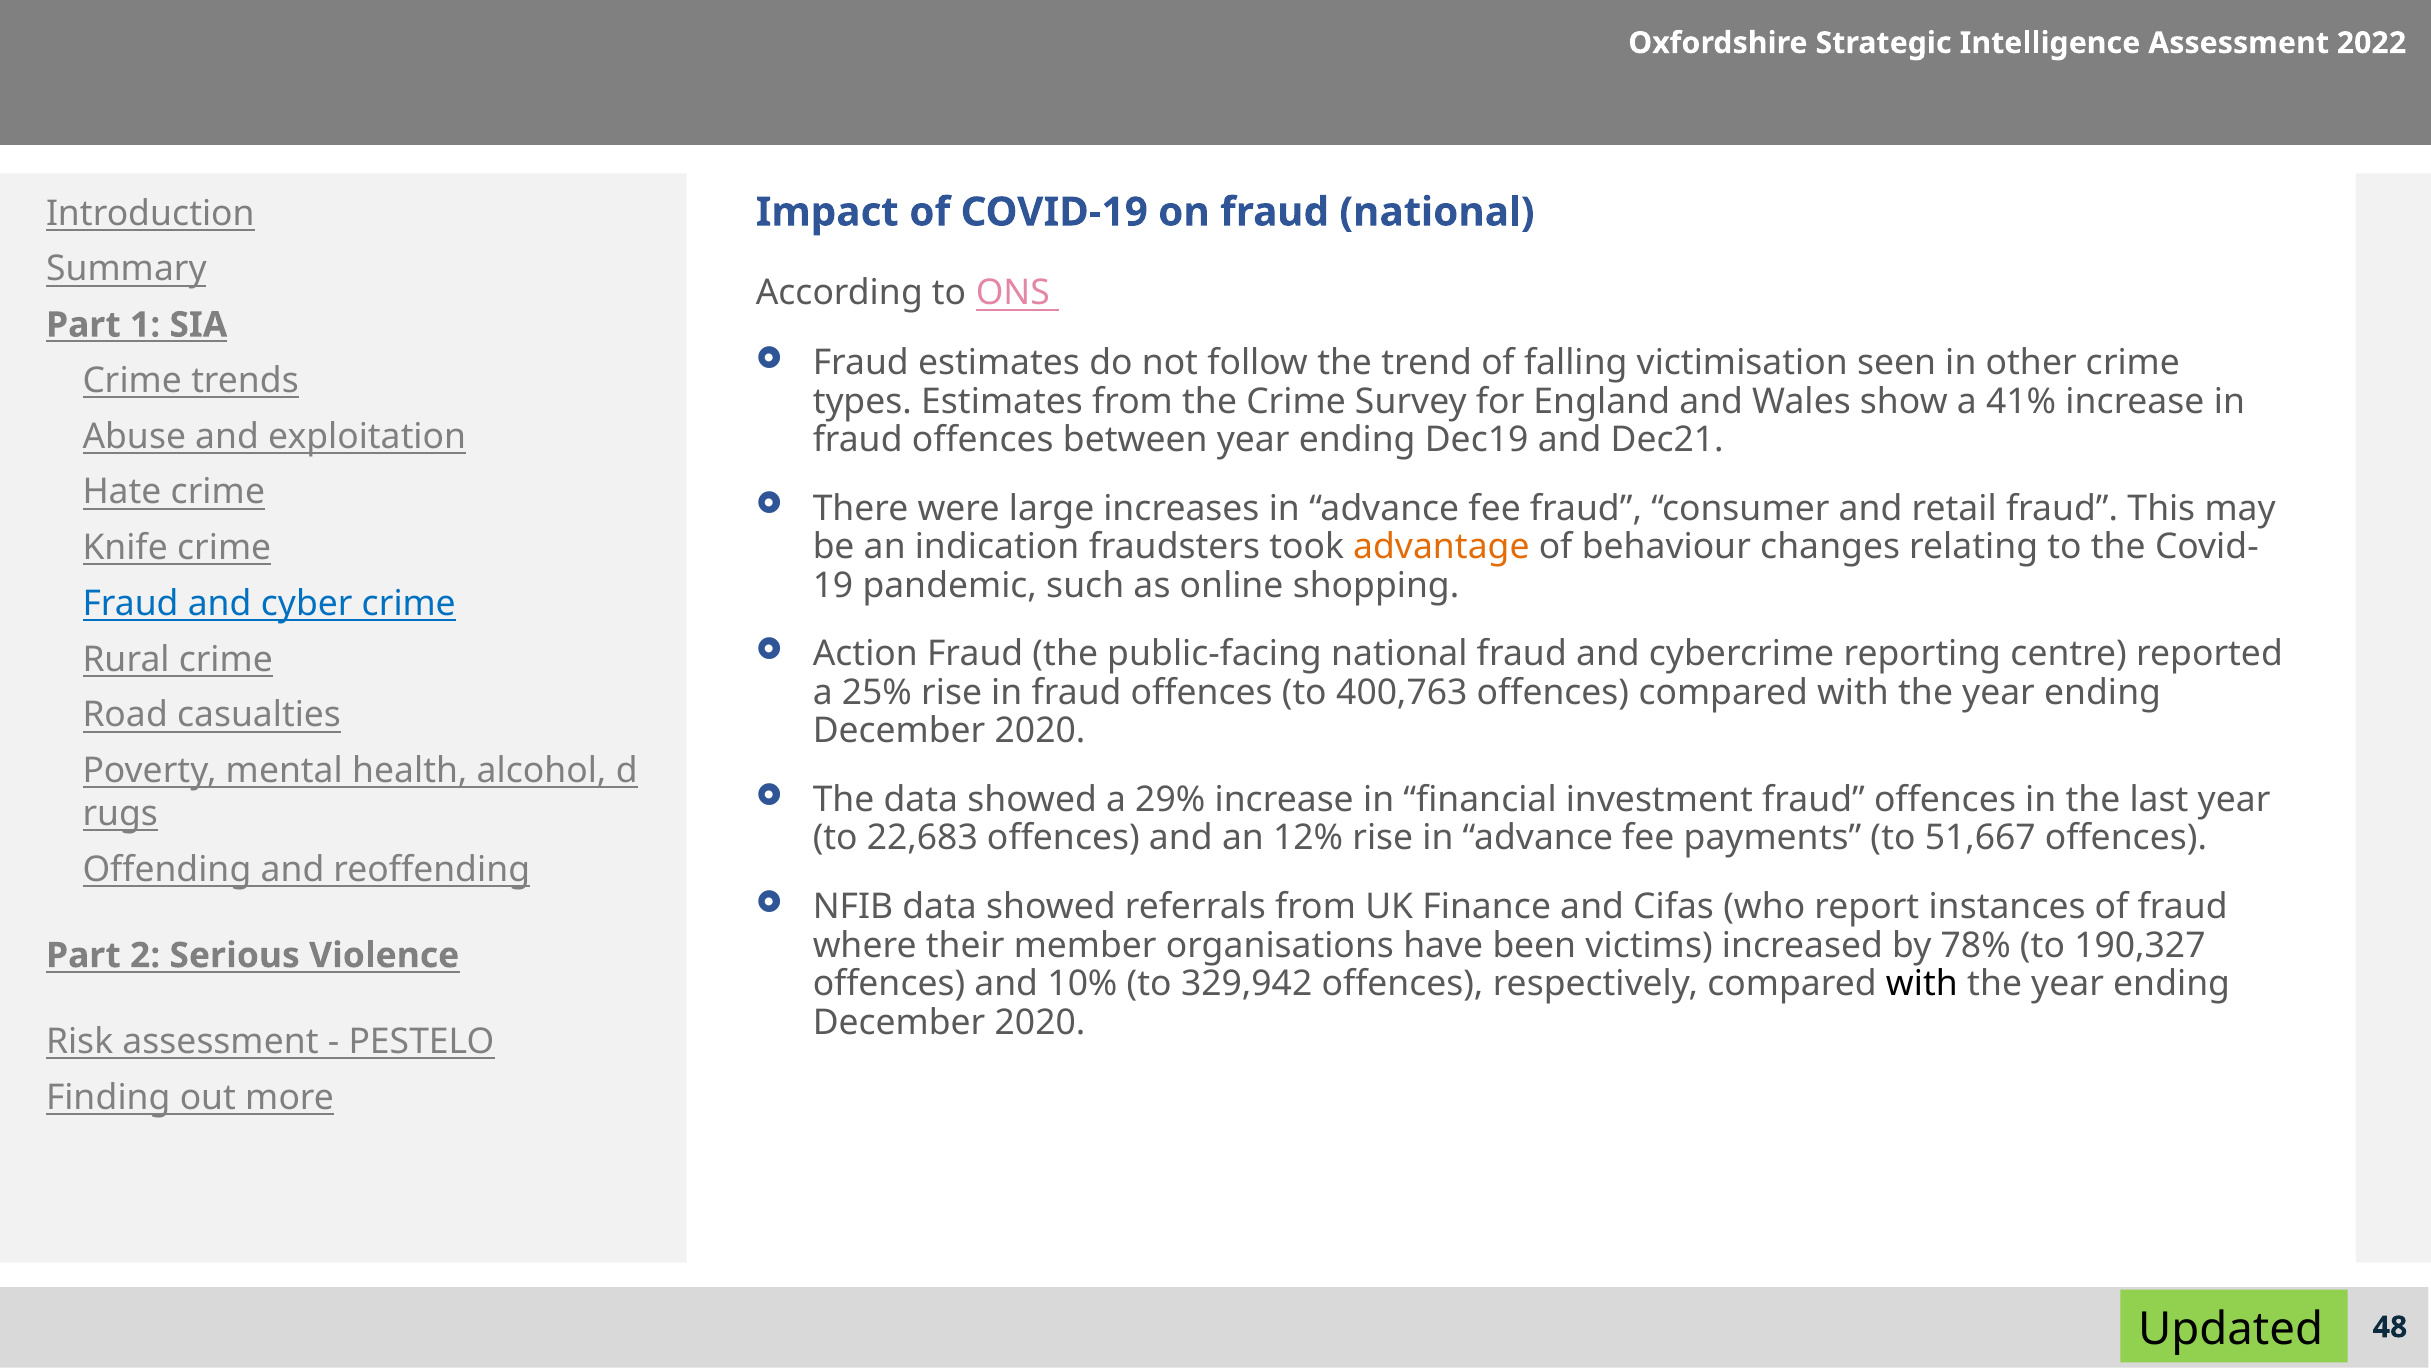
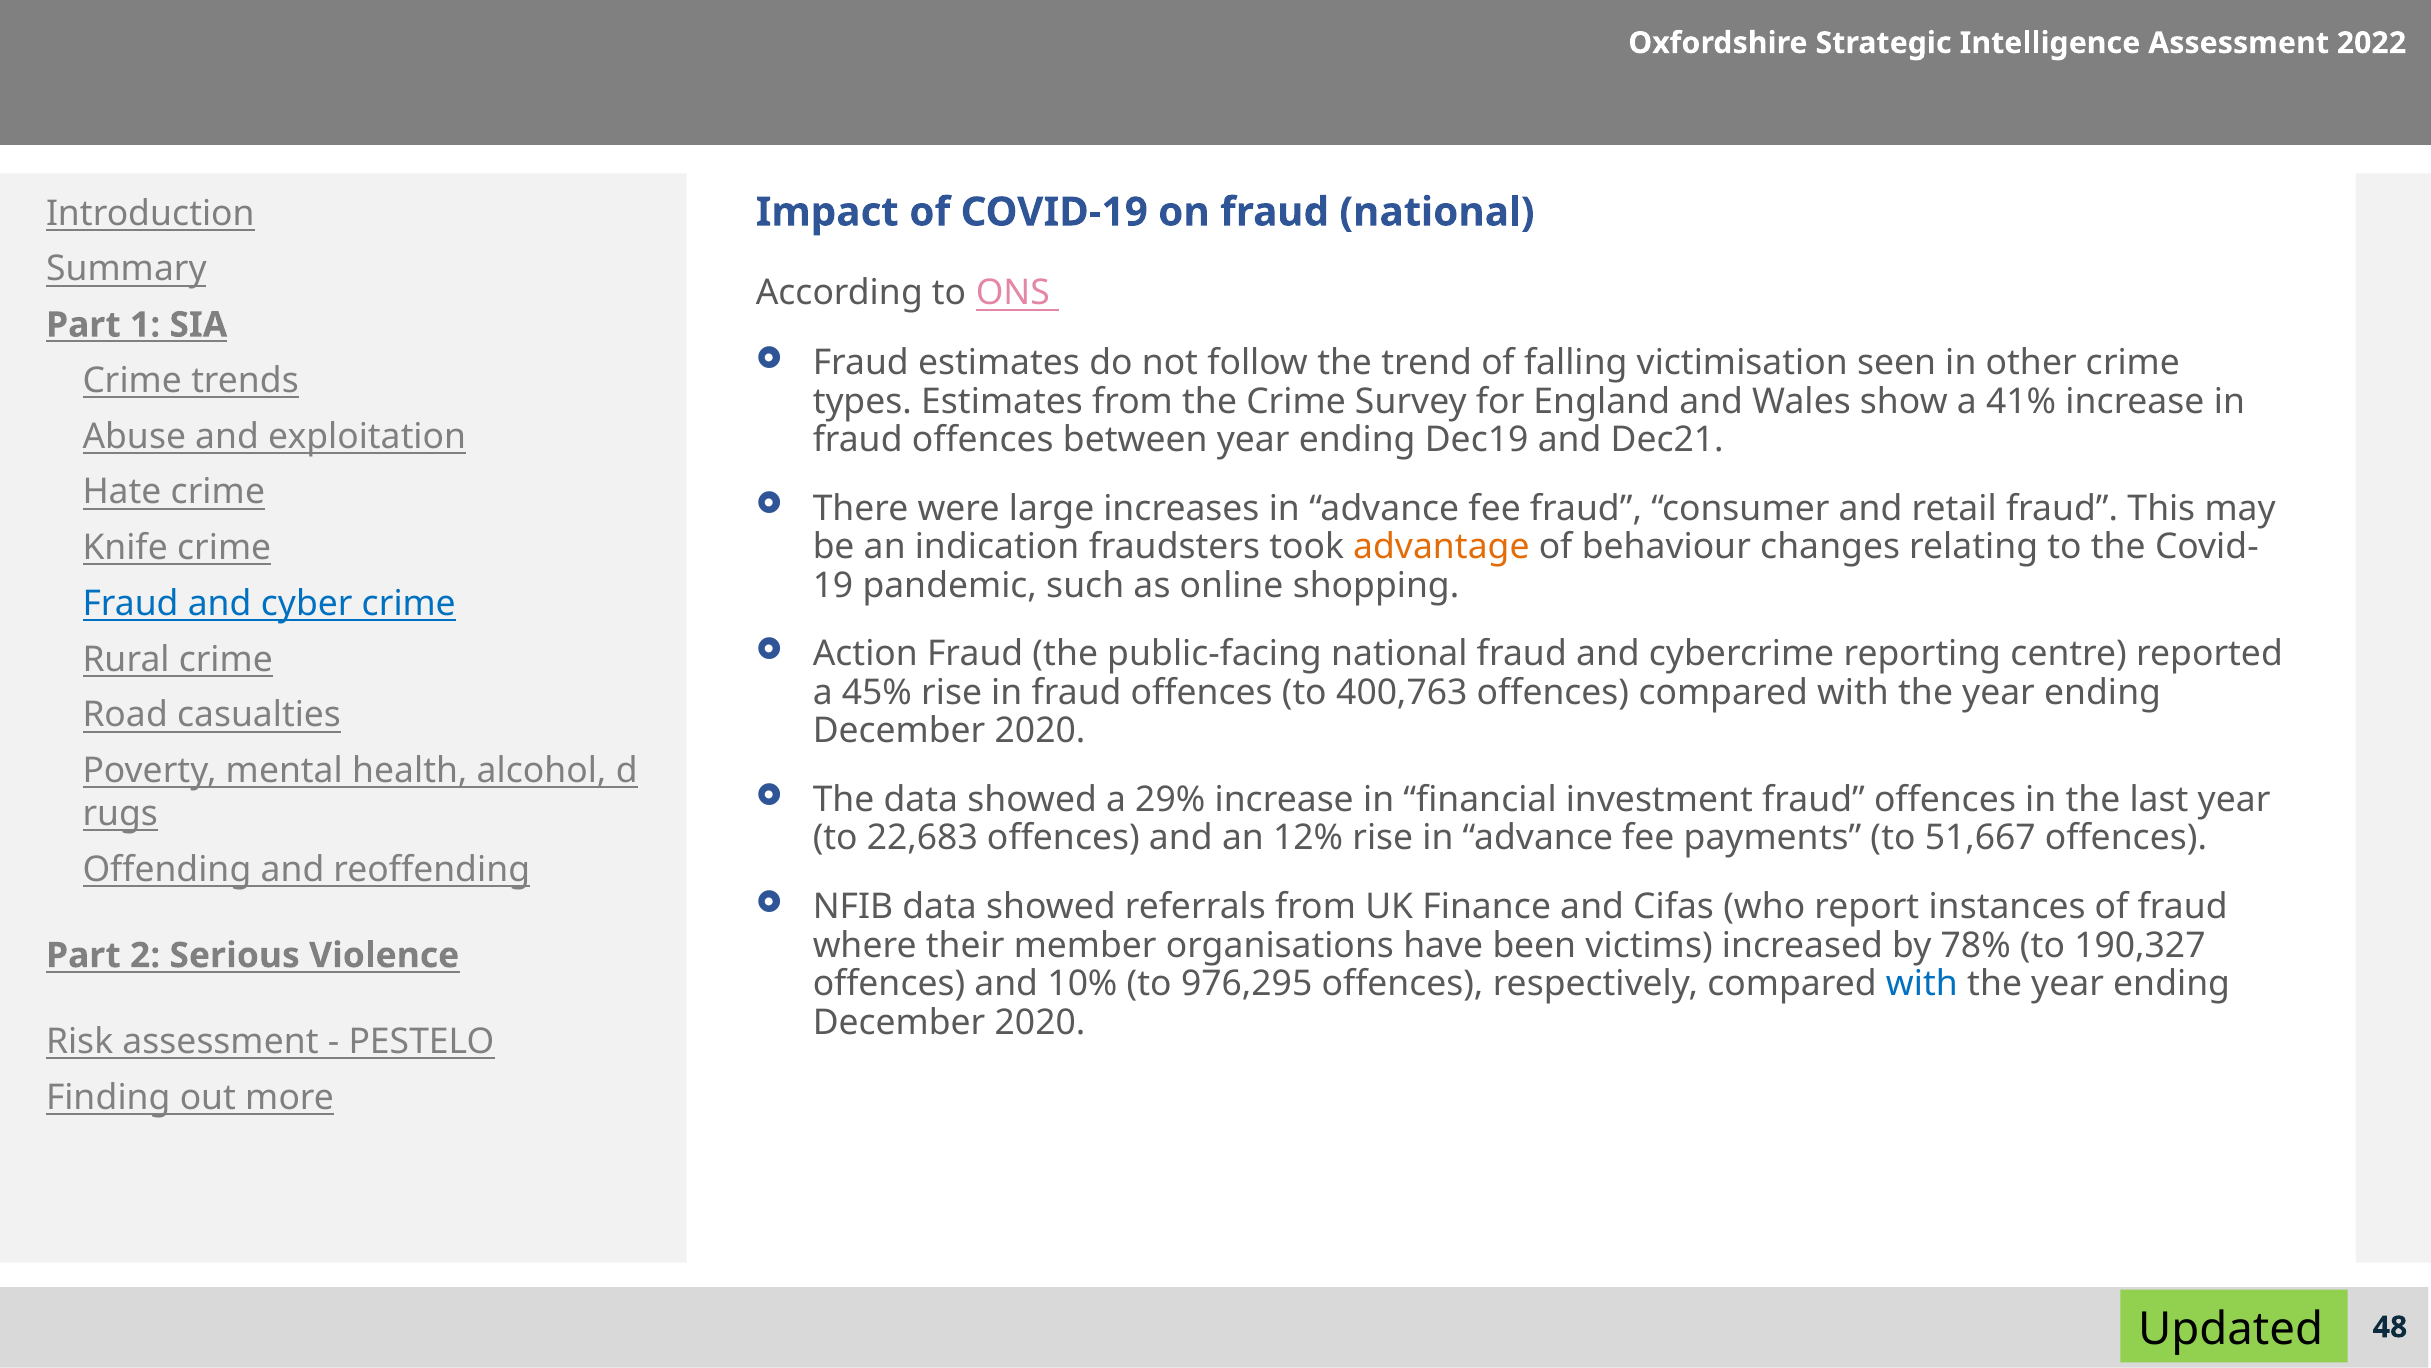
25%: 25% -> 45%
329,942: 329,942 -> 976,295
with at (1922, 983) colour: black -> blue
